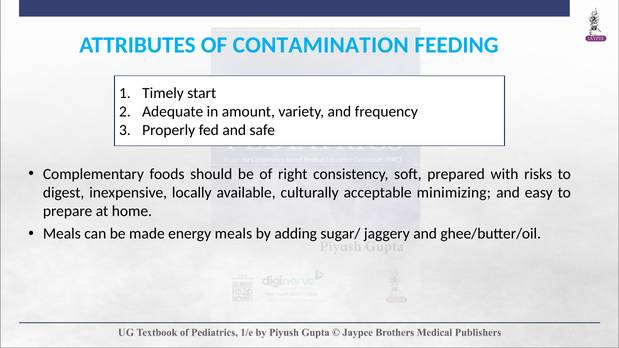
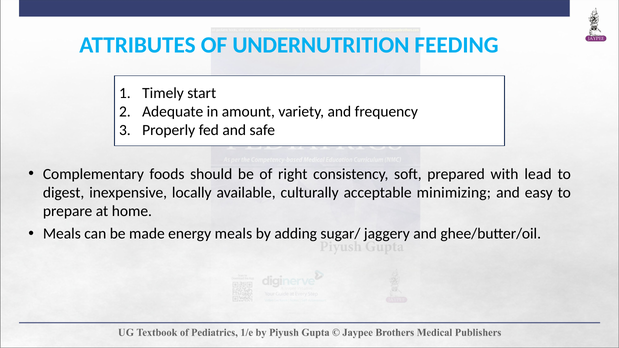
CONTAMINATION: CONTAMINATION -> UNDERNUTRITION
risks: risks -> lead
